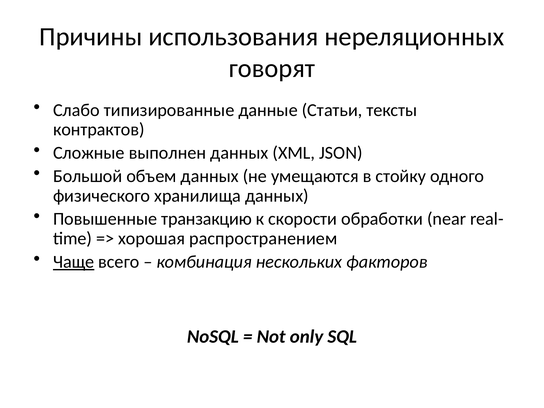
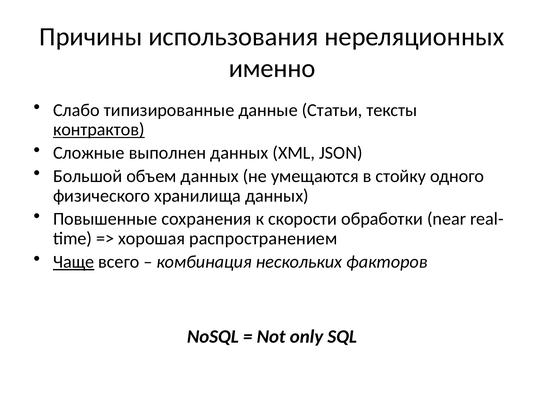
говорят: говорят -> именно
контрактов underline: none -> present
транзакцию: транзакцию -> сохранения
